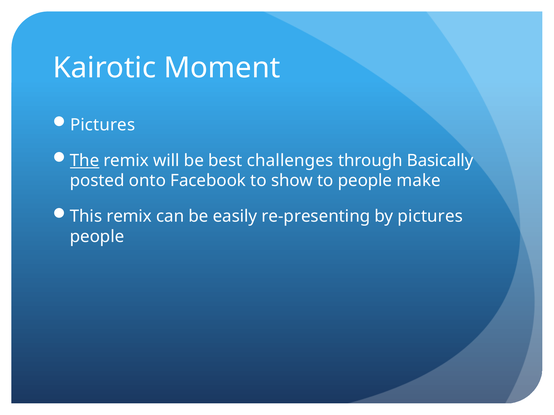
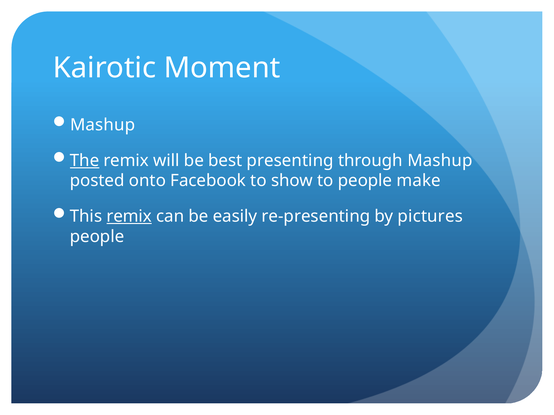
Pictures at (103, 125): Pictures -> Mashup
challenges: challenges -> presenting
through Basically: Basically -> Mashup
remix at (129, 217) underline: none -> present
